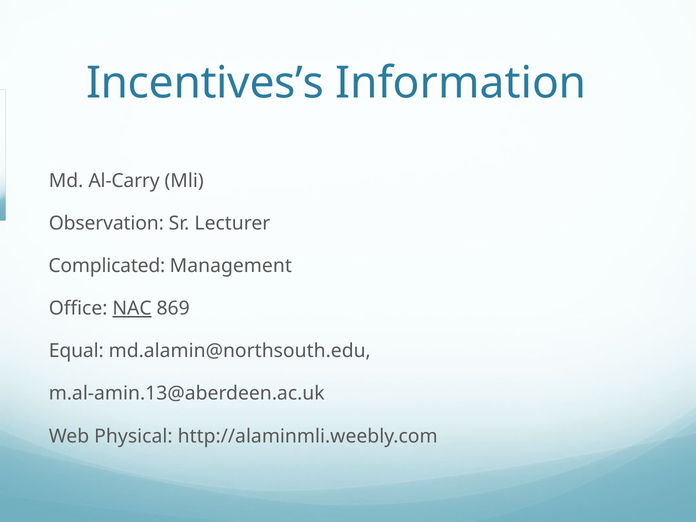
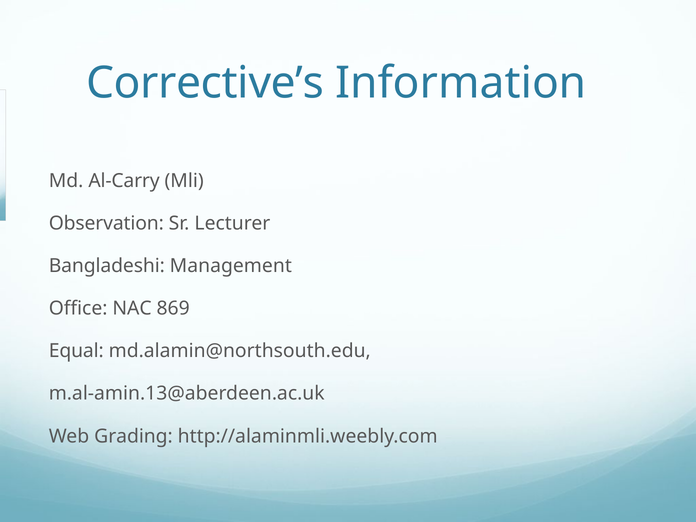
Incentives’s: Incentives’s -> Corrective’s
Complicated: Complicated -> Bangladeshi
NAC underline: present -> none
Physical: Physical -> Grading
